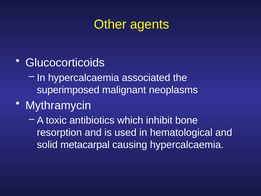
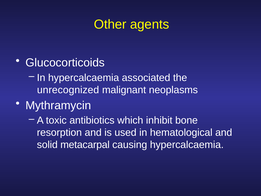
superimposed: superimposed -> unrecognized
